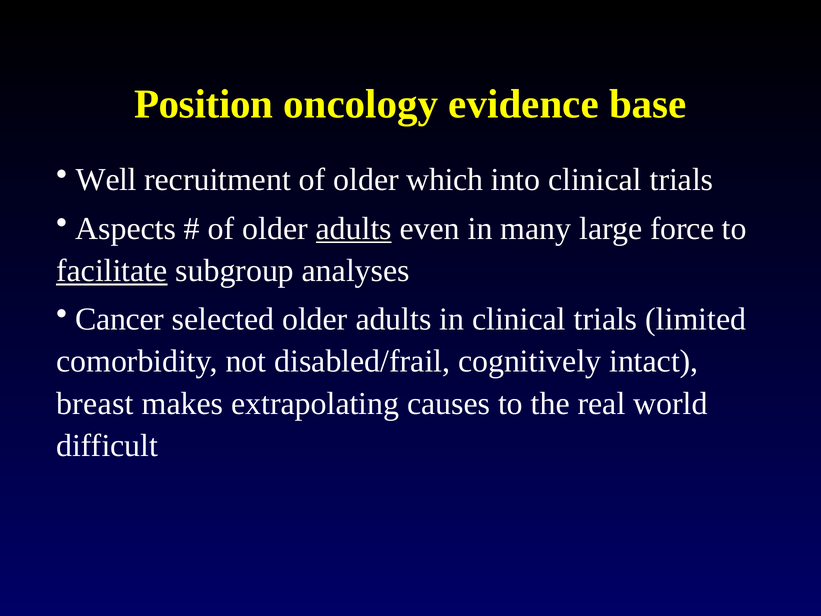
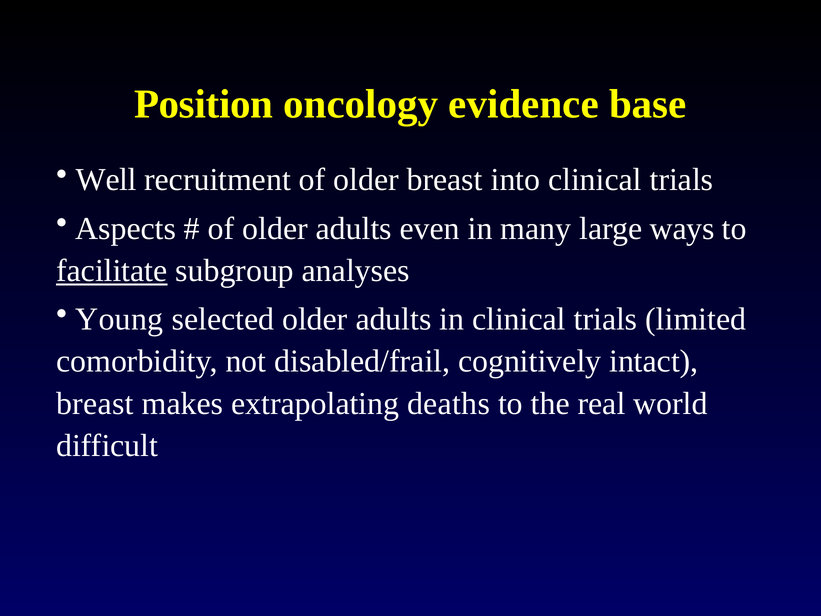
older which: which -> breast
adults at (354, 228) underline: present -> none
force: force -> ways
Cancer: Cancer -> Young
causes: causes -> deaths
